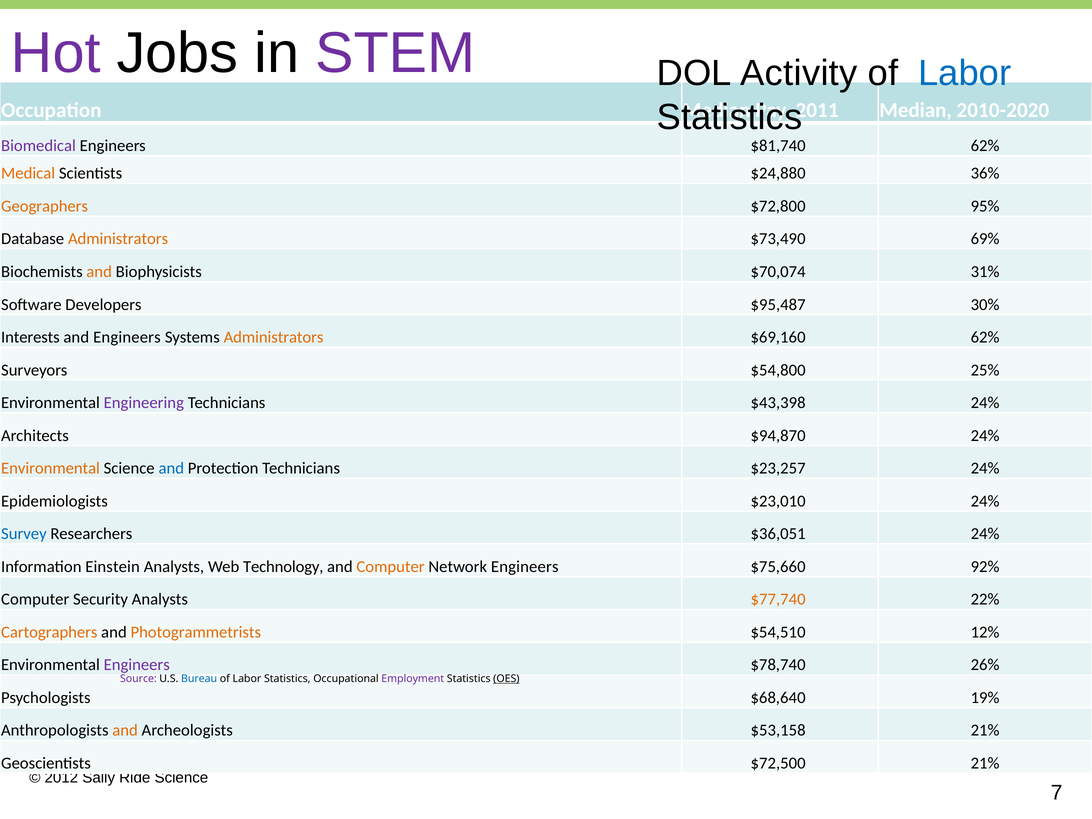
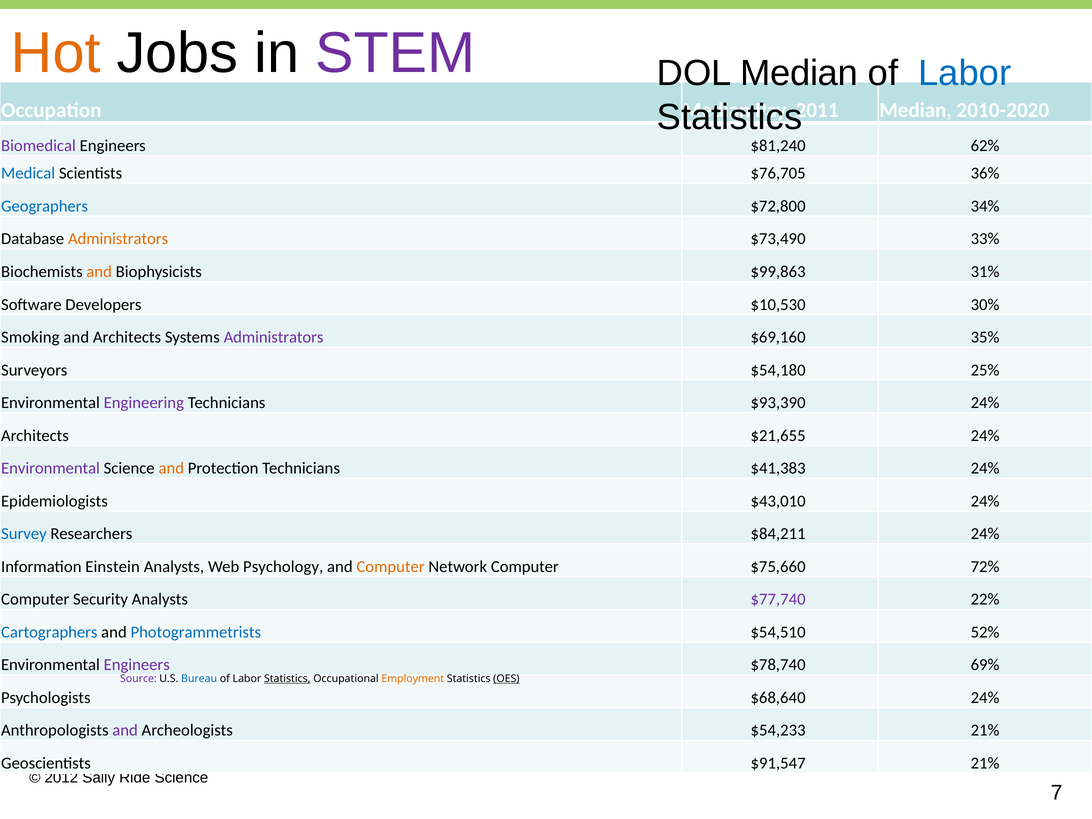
Hot colour: purple -> orange
DOL Activity: Activity -> Median
$81,740: $81,740 -> $81,240
Medical colour: orange -> blue
$24,880: $24,880 -> $76,705
Geographers colour: orange -> blue
95%: 95% -> 34%
69%: 69% -> 33%
$70,074: $70,074 -> $99,863
$95,487: $95,487 -> $10,530
Interests: Interests -> Smoking
and Engineers: Engineers -> Architects
Administrators at (274, 337) colour: orange -> purple
$69,160 62%: 62% -> 35%
$54,800: $54,800 -> $54,180
$43,398: $43,398 -> $93,390
$94,870: $94,870 -> $21,655
Environmental at (51, 468) colour: orange -> purple
and at (171, 468) colour: blue -> orange
$23,257: $23,257 -> $41,383
$23,010: $23,010 -> $43,010
$36,051: $36,051 -> $84,211
Technology: Technology -> Psychology
Network Engineers: Engineers -> Computer
92%: 92% -> 72%
$77,740 colour: orange -> purple
Cartographers colour: orange -> blue
Photogrammetrists colour: orange -> blue
12%: 12% -> 52%
26%: 26% -> 69%
Statistics at (287, 679) underline: none -> present
Employment colour: purple -> orange
$68,640 19%: 19% -> 24%
and at (125, 730) colour: orange -> purple
$53,158: $53,158 -> $54,233
$72,500: $72,500 -> $91,547
